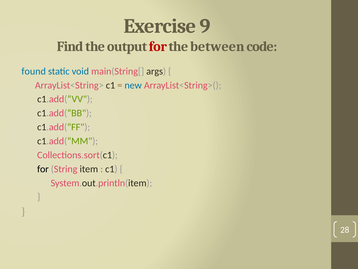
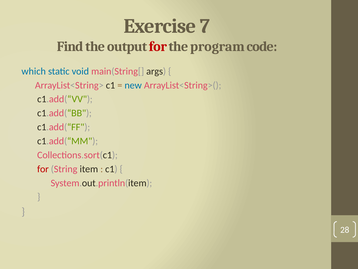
9: 9 -> 7
between: between -> program
found: found -> which
for at (43, 169) colour: black -> red
